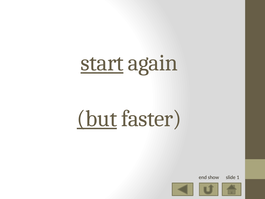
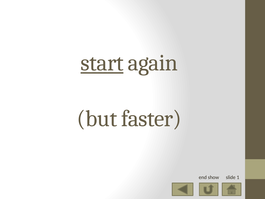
but underline: present -> none
